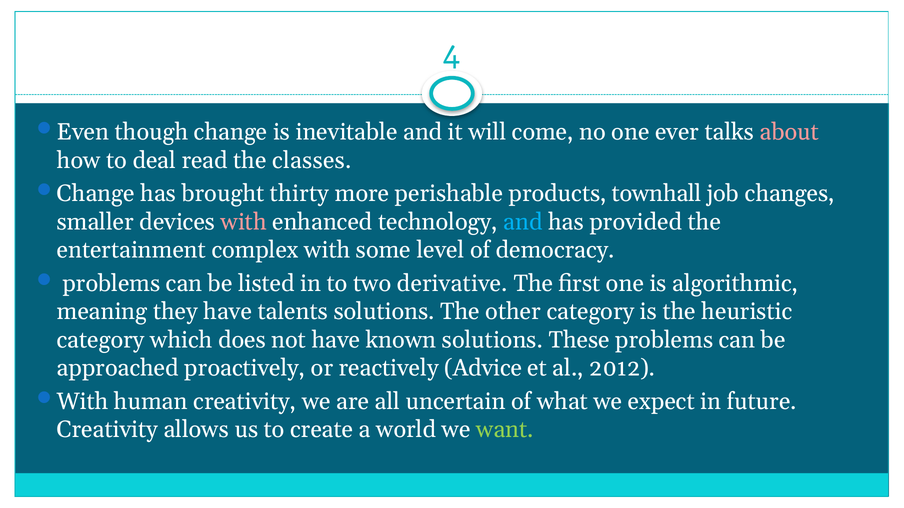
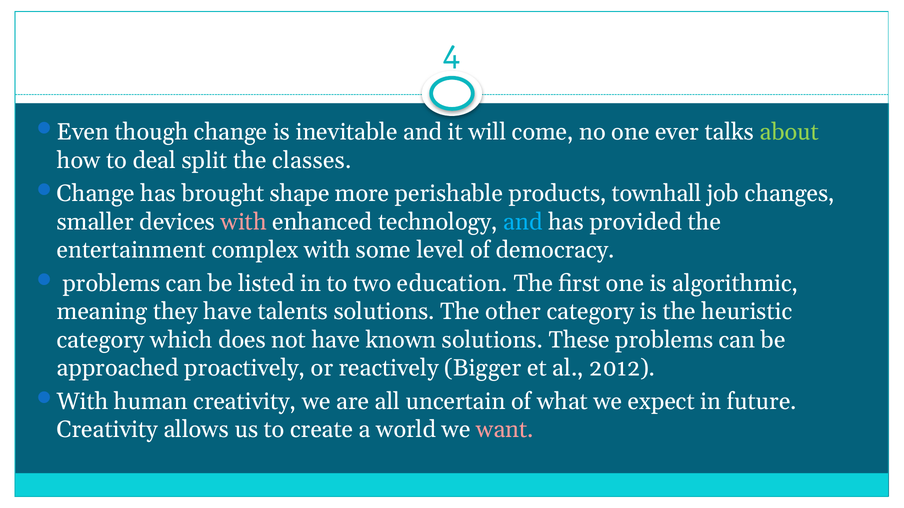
about colour: pink -> light green
read: read -> split
thirty: thirty -> shape
derivative: derivative -> education
Advice: Advice -> Bigger
want colour: light green -> pink
